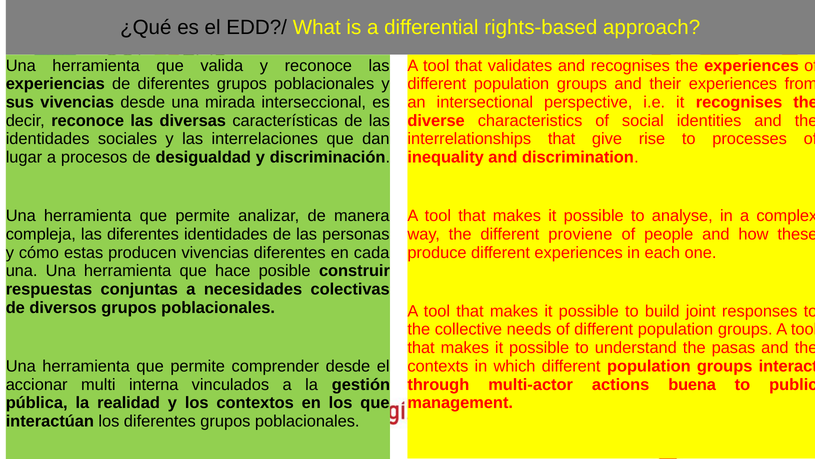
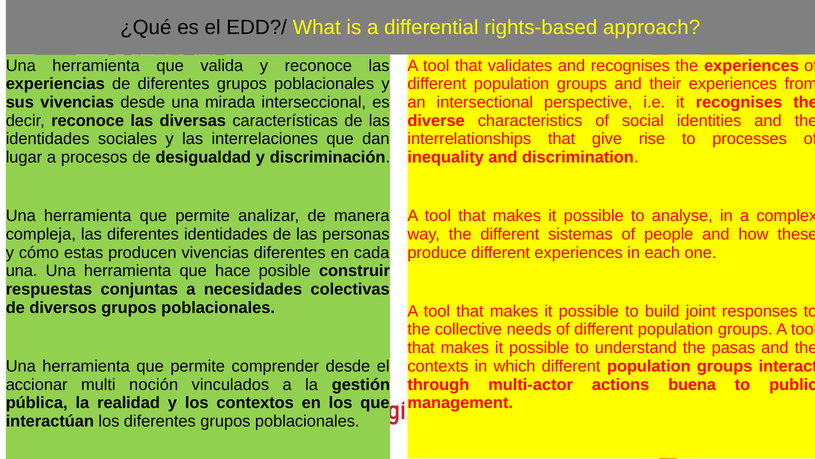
proviene: proviene -> sistemas
interna: interna -> noción
